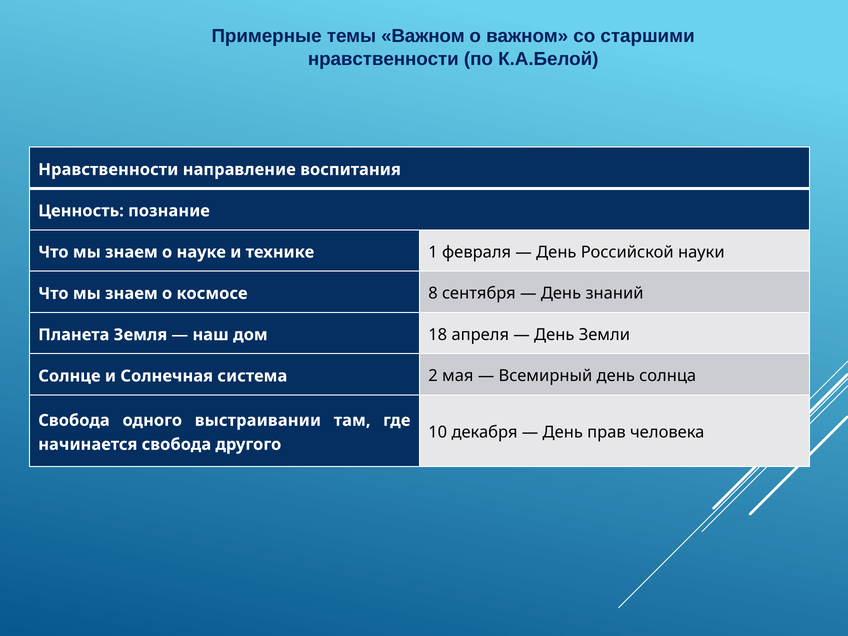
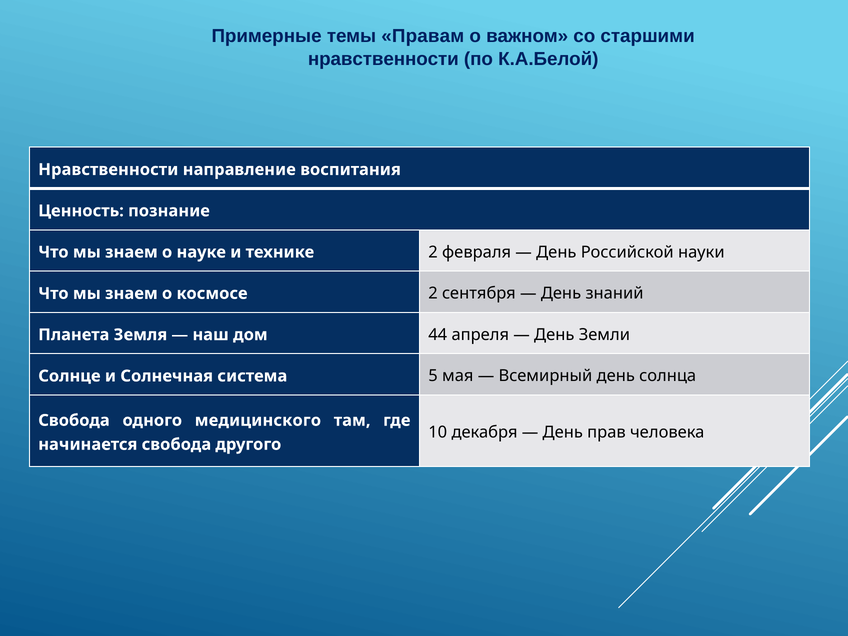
темы Важном: Важном -> Правам
технике 1: 1 -> 2
космосе 8: 8 -> 2
18: 18 -> 44
2: 2 -> 5
выстраивании: выстраивании -> медицинского
